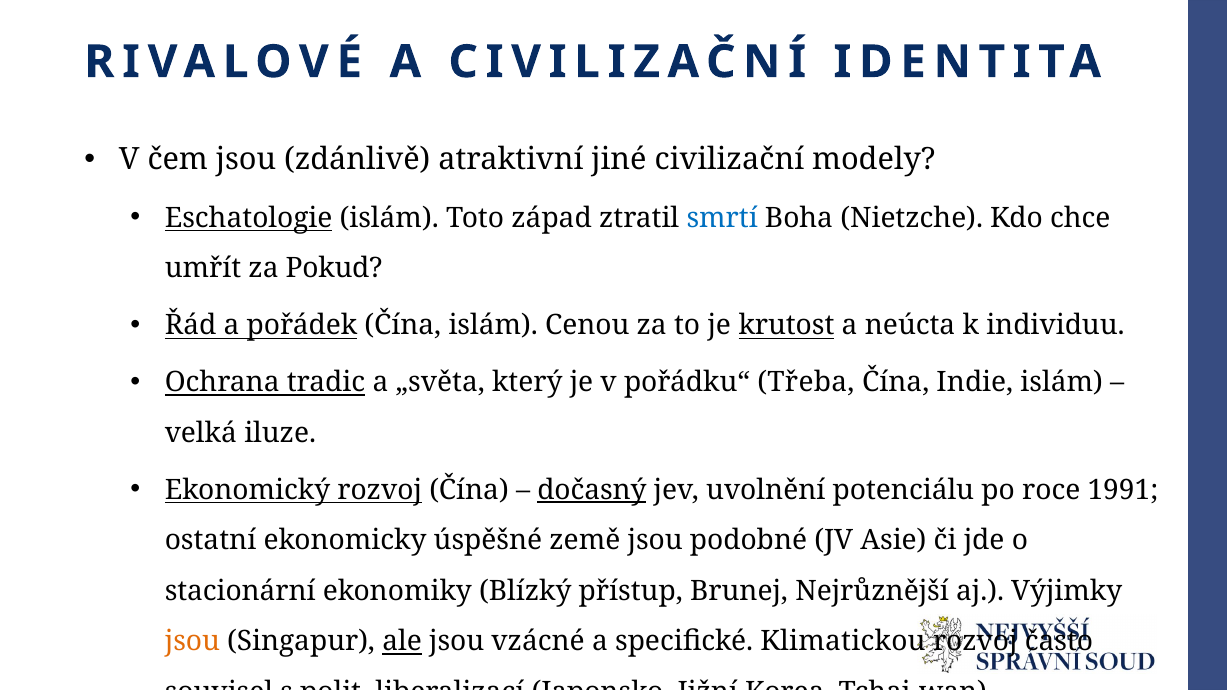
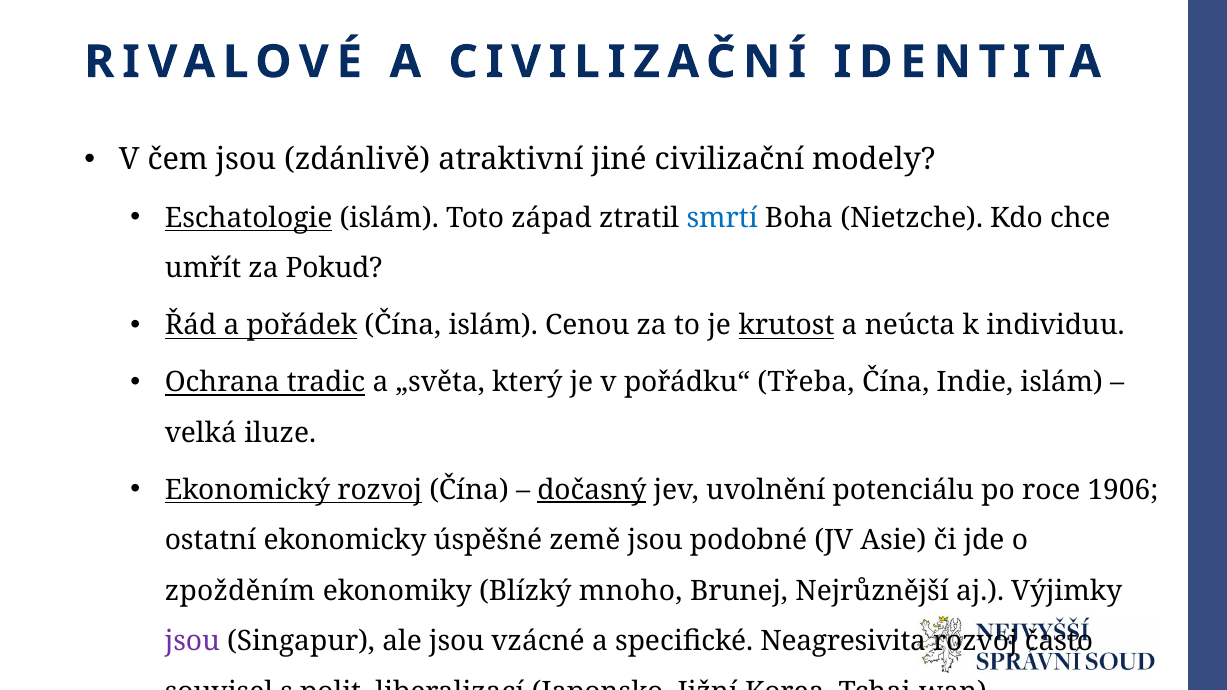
1991: 1991 -> 1906
stacionární: stacionární -> zpožděním
přístup: přístup -> mnoho
jsou at (192, 642) colour: orange -> purple
ale underline: present -> none
Klimatickou: Klimatickou -> Neagresivita
